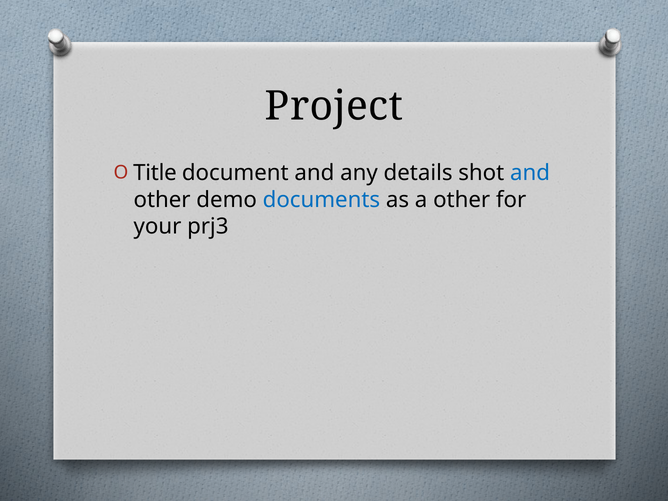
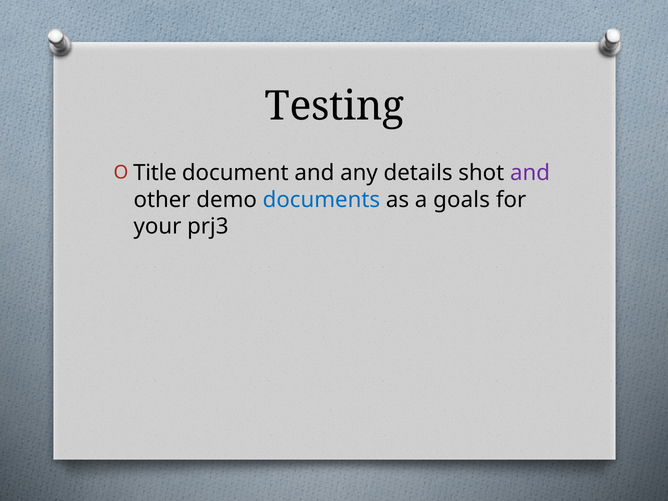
Project: Project -> Testing
and at (530, 173) colour: blue -> purple
a other: other -> goals
